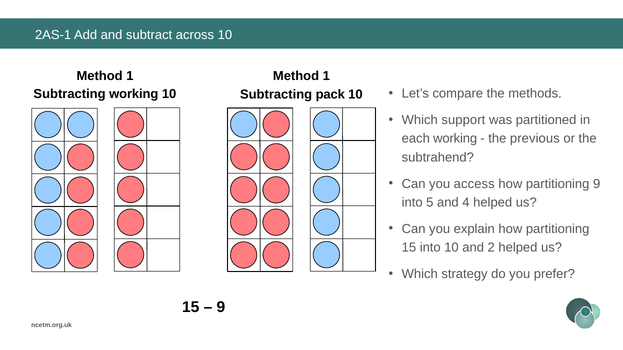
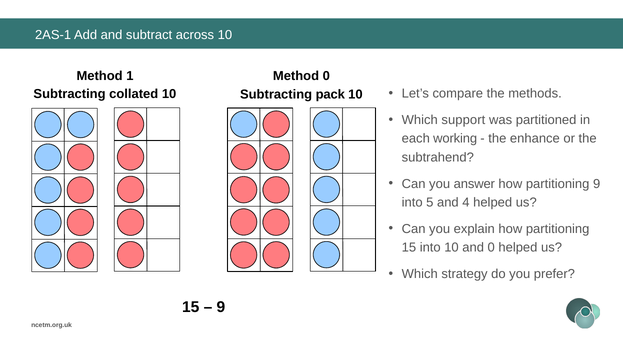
1 at (326, 76): 1 -> 0
Subtracting working: working -> collated
previous: previous -> enhance
access: access -> answer
and 2: 2 -> 0
